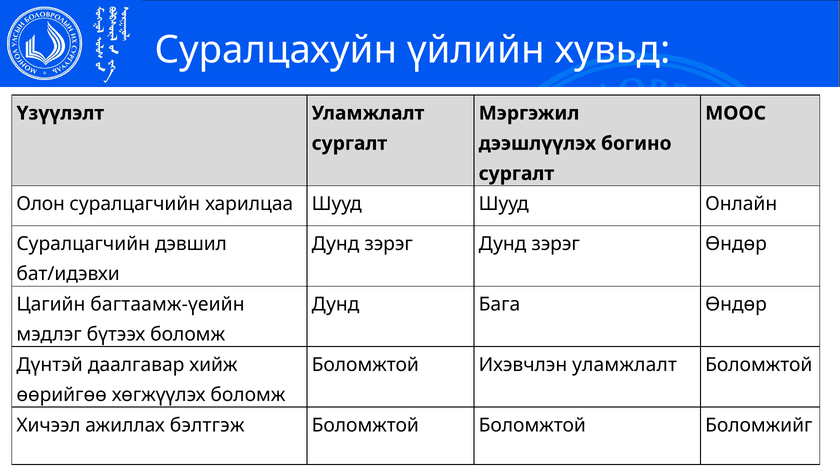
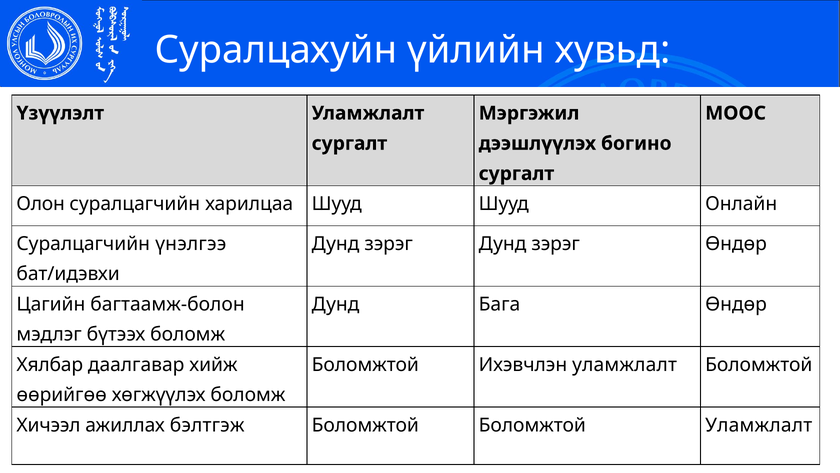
дэвшил: дэвшил -> үнэлгээ
багтаамж-үеийн: багтаамж-үеийн -> багтаамж-болон
Дүнтэй: Дүнтэй -> Хялбар
Боломжтой Боломжийг: Боломжийг -> Уламжлалт
